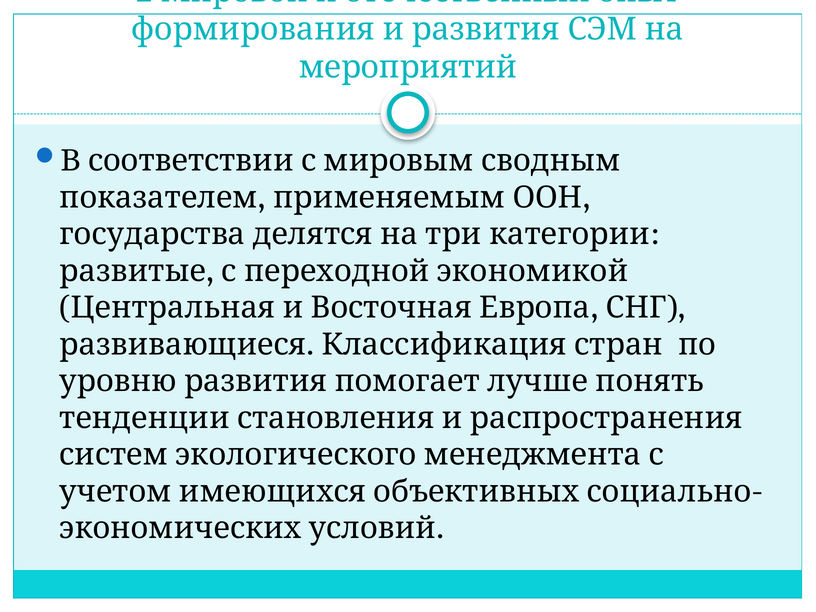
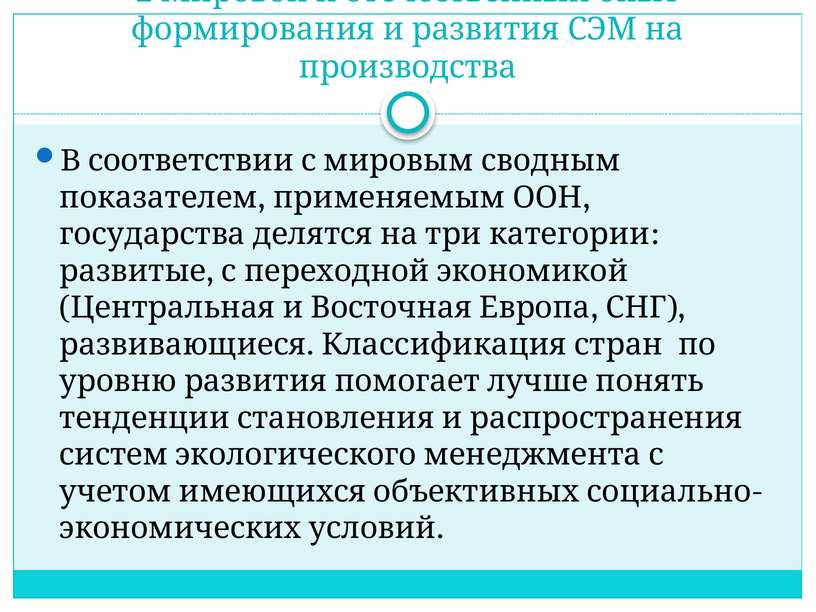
мероприятий: мероприятий -> производства
